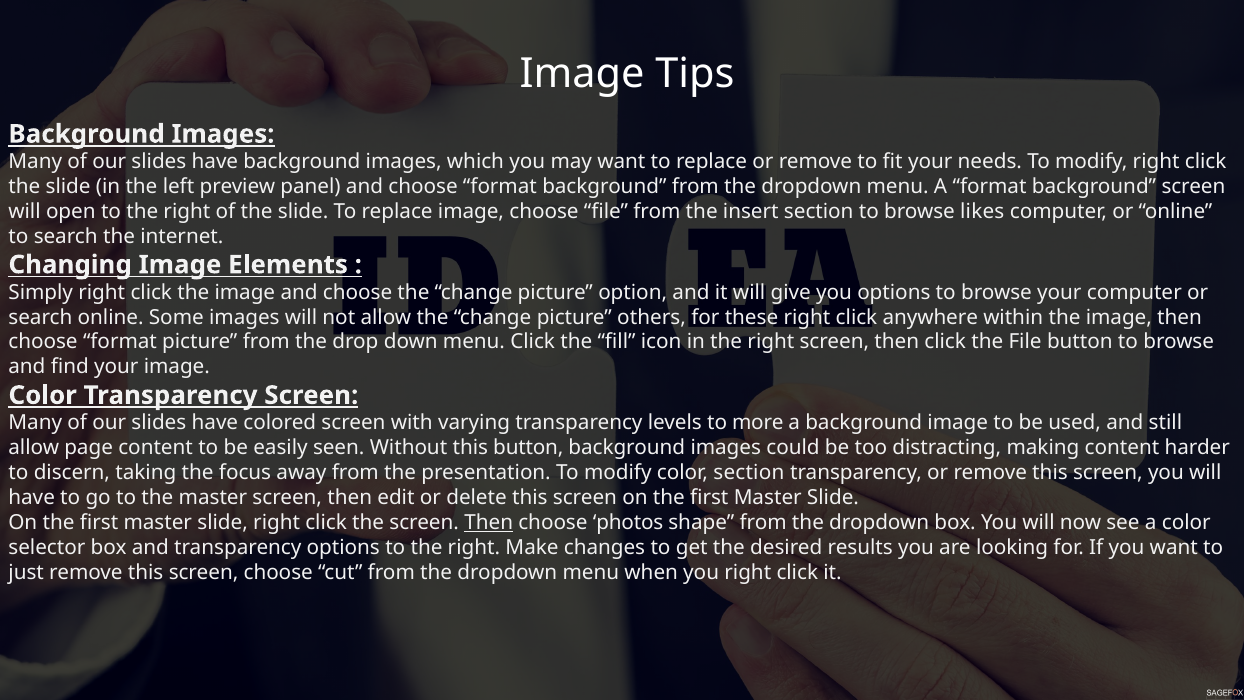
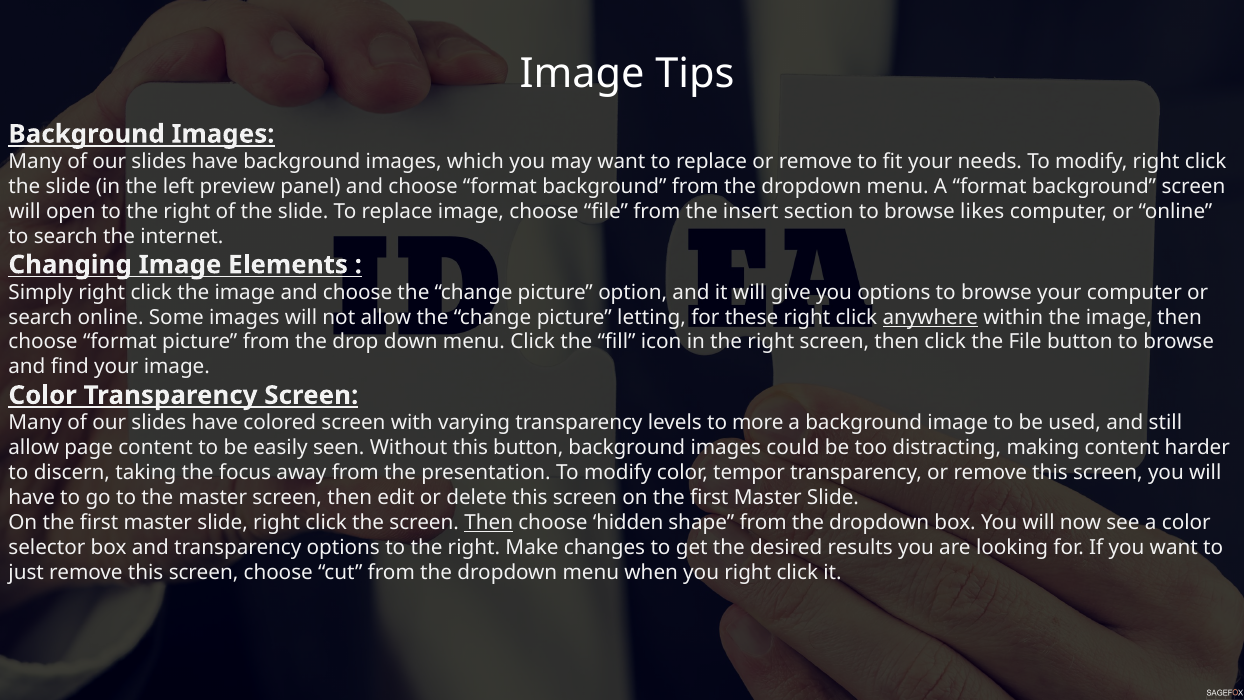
others: others -> letting
anywhere underline: none -> present
color section: section -> tempor
photos: photos -> hidden
